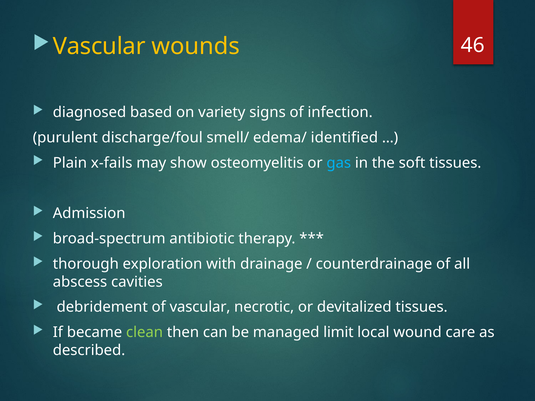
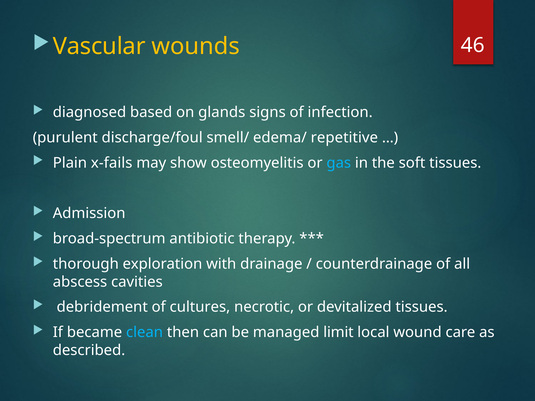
variety: variety -> glands
identified: identified -> repetitive
of vascular: vascular -> cultures
clean colour: light green -> light blue
